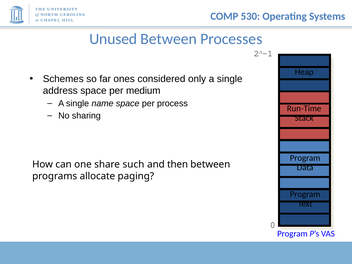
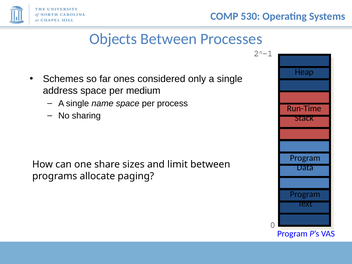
Unused: Unused -> Objects
such: such -> sizes
then: then -> limit
